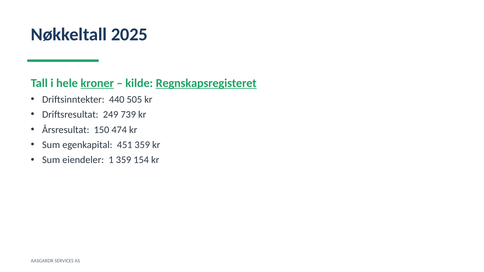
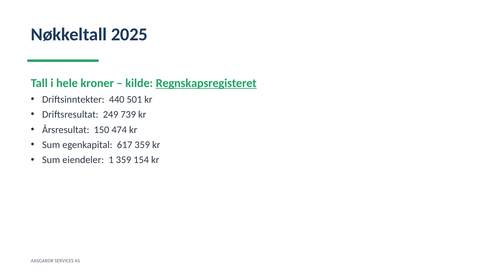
kroner underline: present -> none
505: 505 -> 501
451: 451 -> 617
